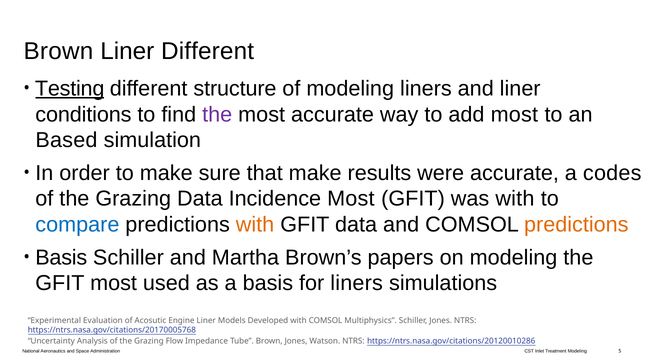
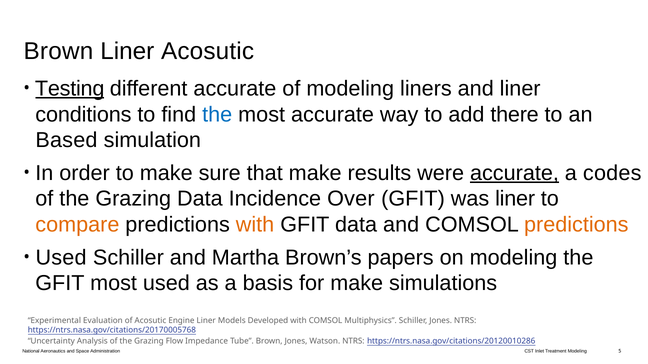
Liner Different: Different -> Acosutic
different structure: structure -> accurate
the at (217, 115) colour: purple -> blue
add most: most -> there
accurate at (514, 173) underline: none -> present
Incidence Most: Most -> Over
was with: with -> liner
compare colour: blue -> orange
Basis at (61, 258): Basis -> Used
for liners: liners -> make
